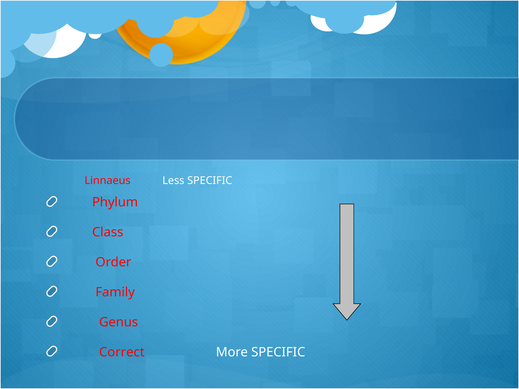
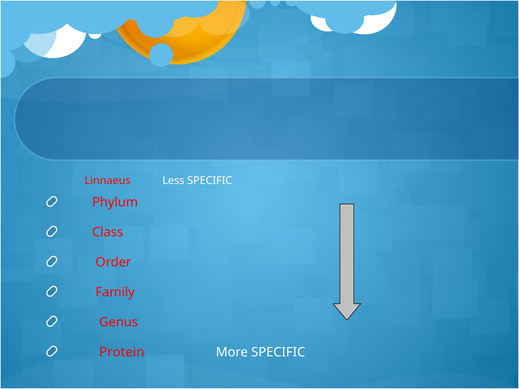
Correct: Correct -> Protein
